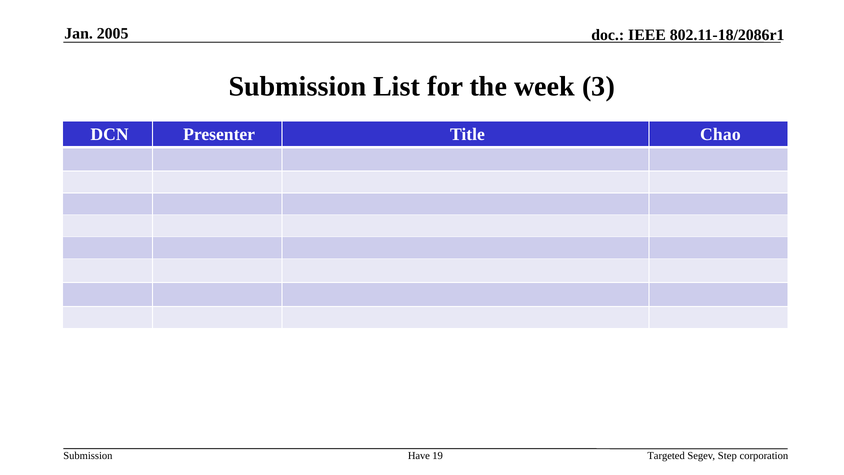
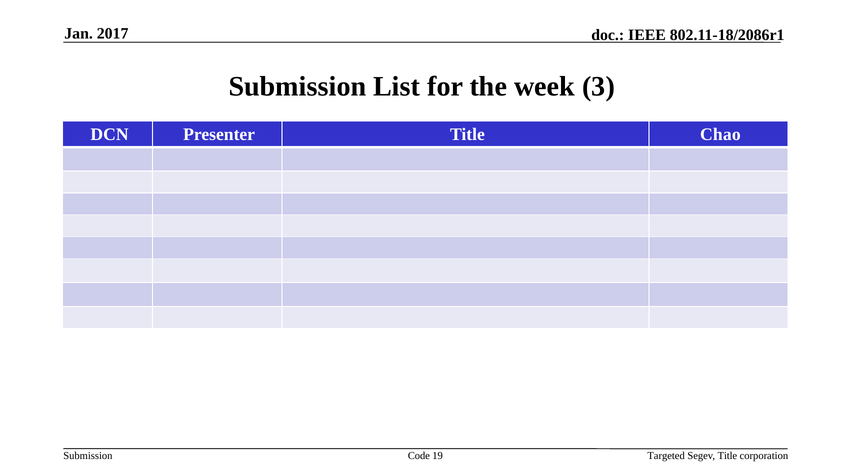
2005: 2005 -> 2017
Have: Have -> Code
Segev Step: Step -> Title
